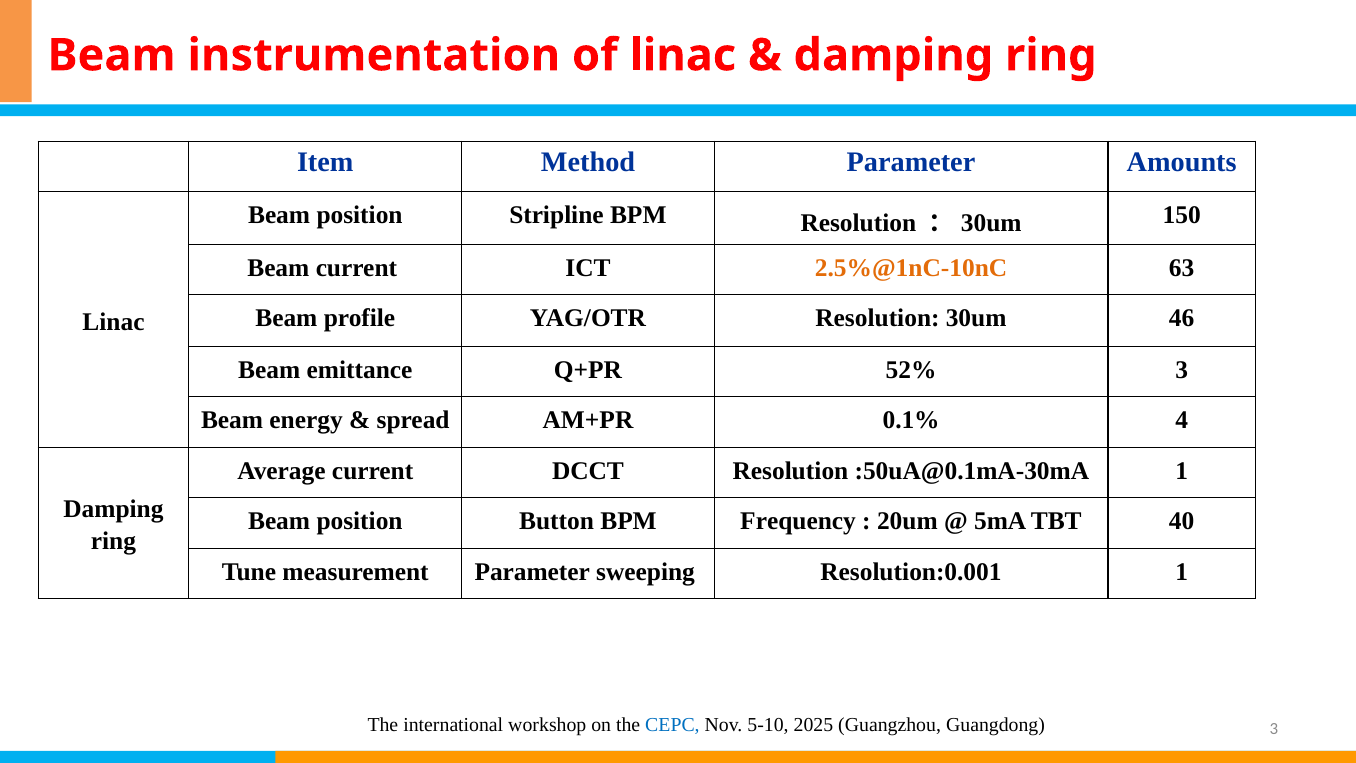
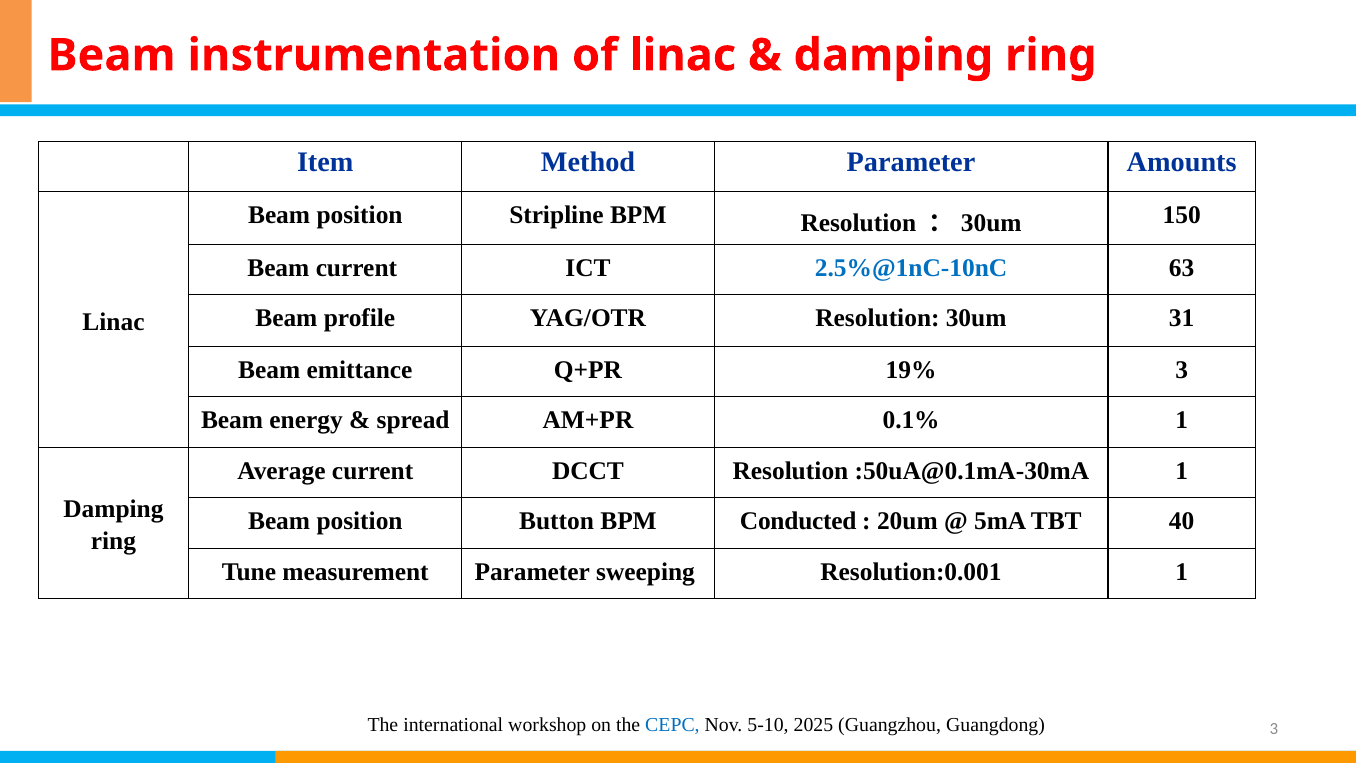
2.5%@1nC-10nC colour: orange -> blue
46: 46 -> 31
52%: 52% -> 19%
0.1% 4: 4 -> 1
Frequency: Frequency -> Conducted
